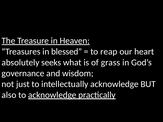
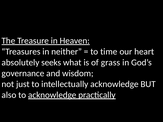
blessed: blessed -> neither
reap: reap -> time
